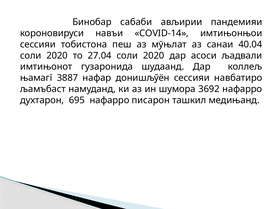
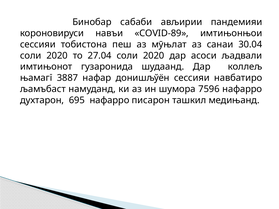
COVID-14: COVID-14 -> COVID-89
40.04: 40.04 -> 30.04
3692: 3692 -> 7596
